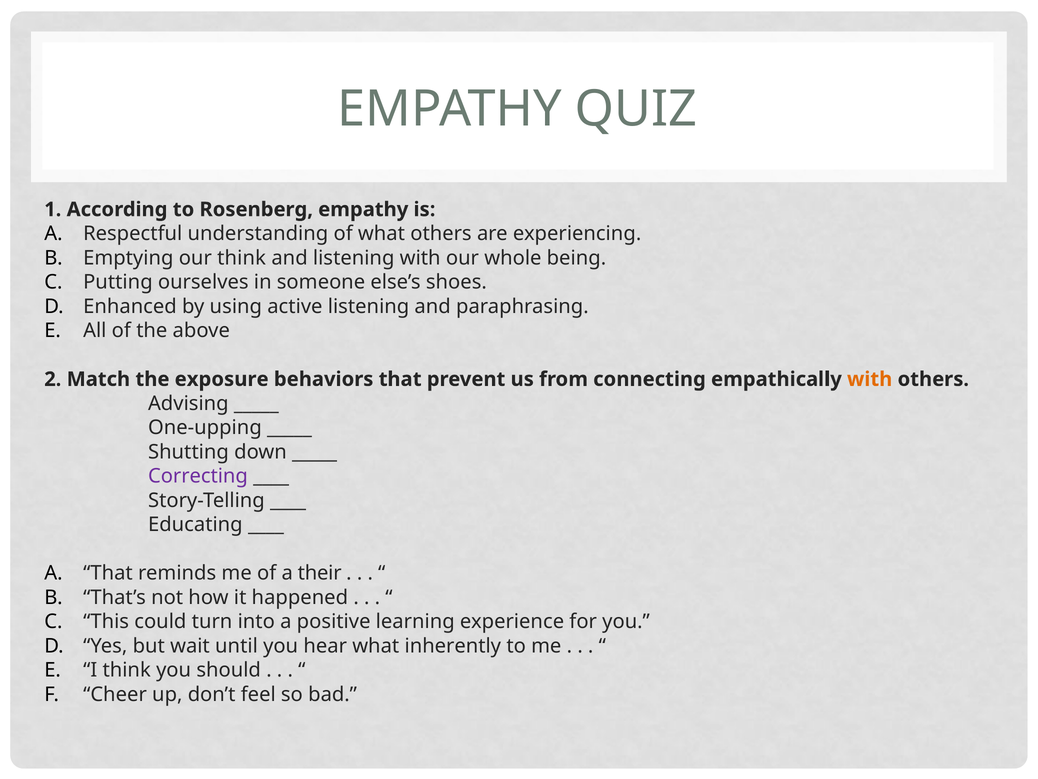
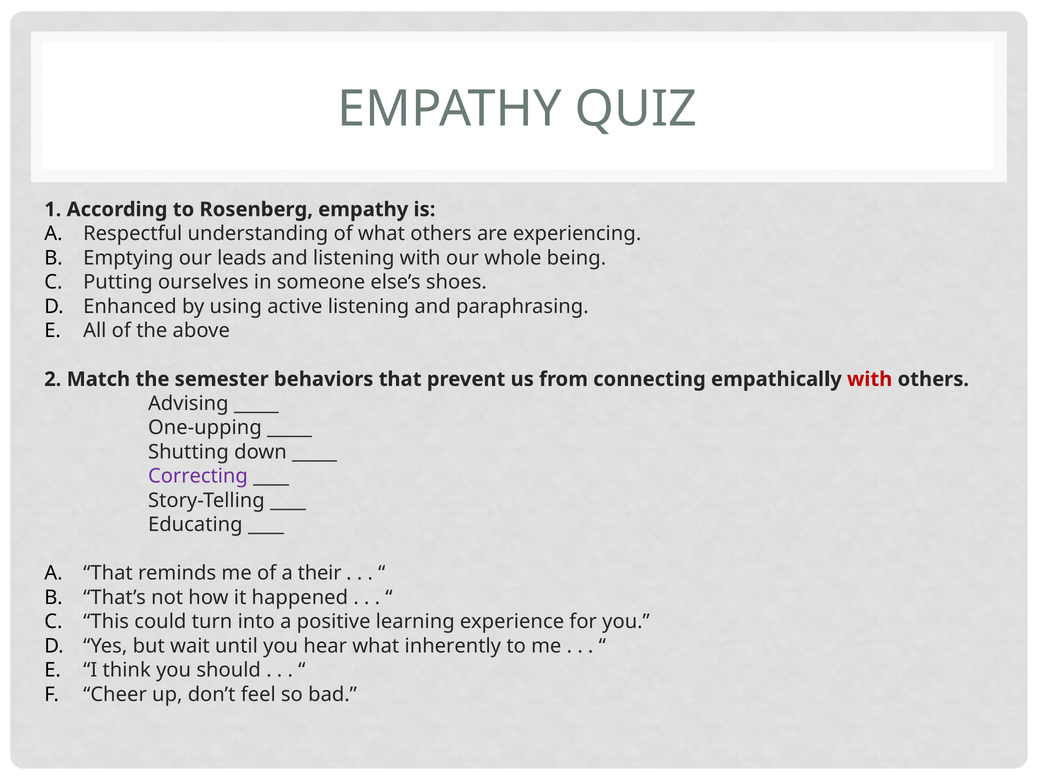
our think: think -> leads
exposure: exposure -> semester
with at (870, 379) colour: orange -> red
